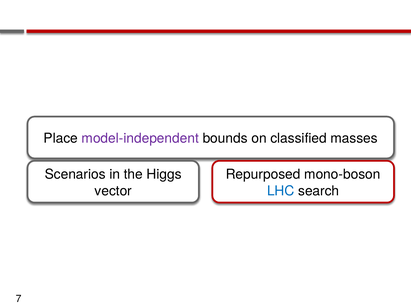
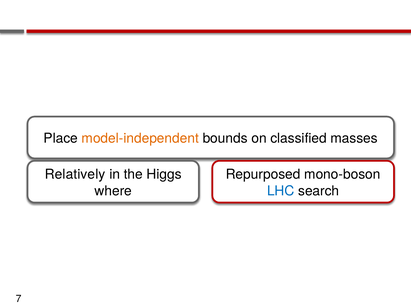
model-independent colour: purple -> orange
Scenarios: Scenarios -> Relatively
vector: vector -> where
